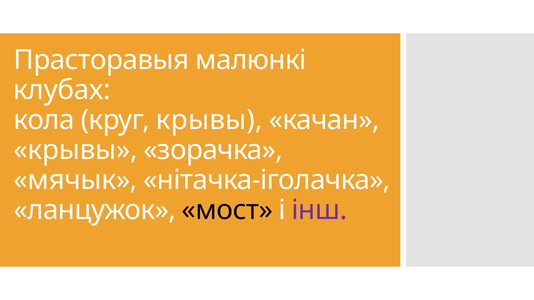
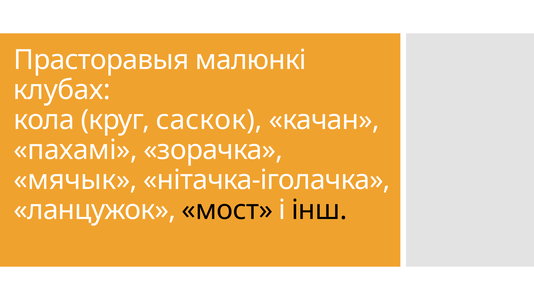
круг крывы: крывы -> саскок
крывы at (76, 150): крывы -> пахамі
інш colour: purple -> black
